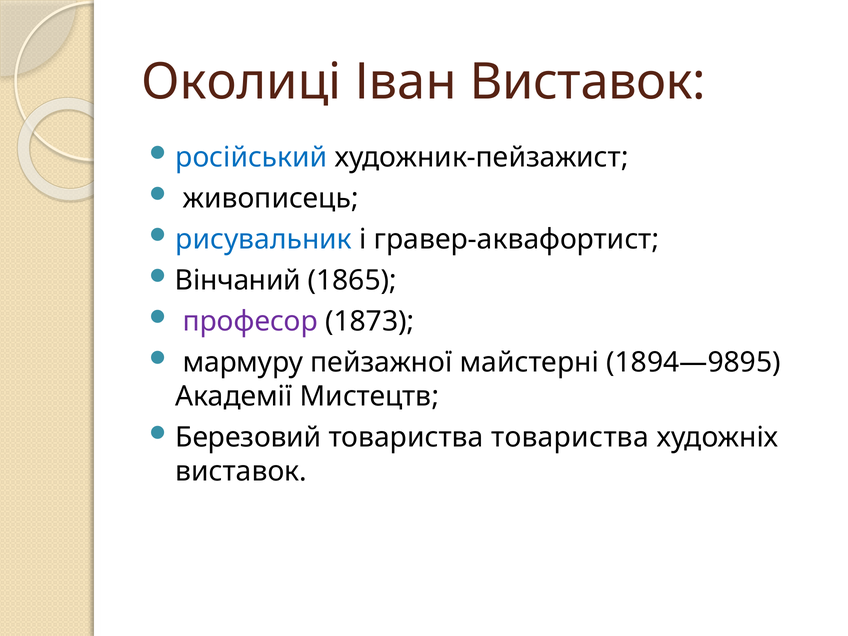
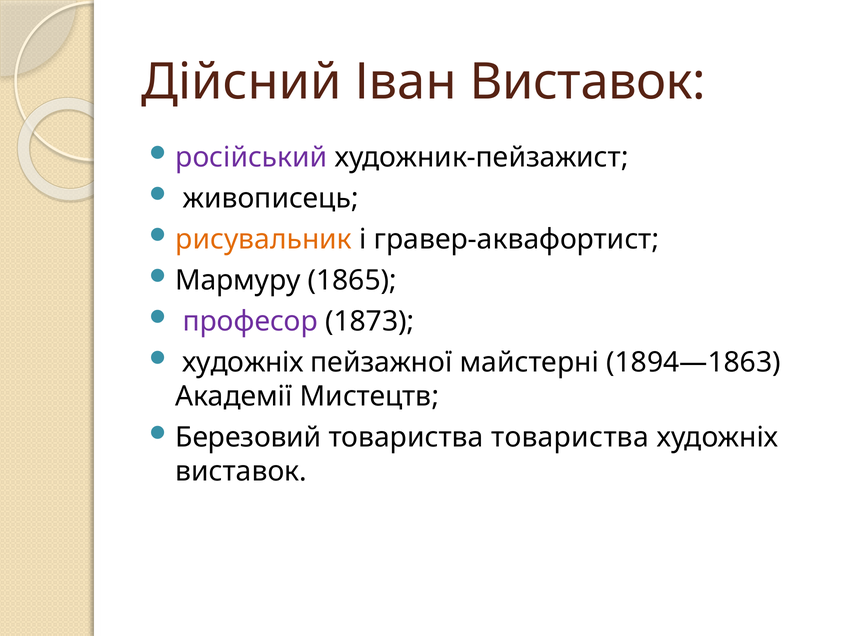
Околиці: Околиці -> Дійсний
російський colour: blue -> purple
рисувальник colour: blue -> orange
Вінчаний: Вінчаний -> Мармуру
мармуру at (243, 362): мармуру -> художніх
1894—9895: 1894—9895 -> 1894—1863
